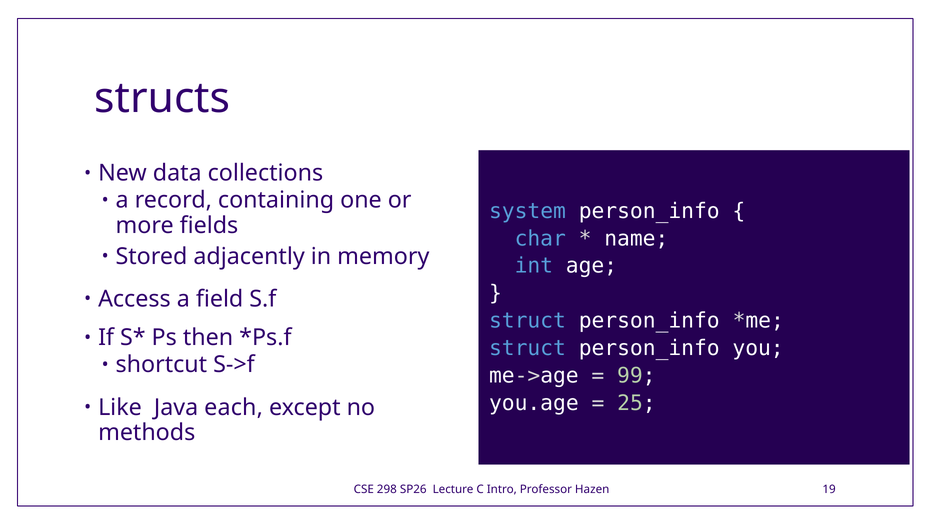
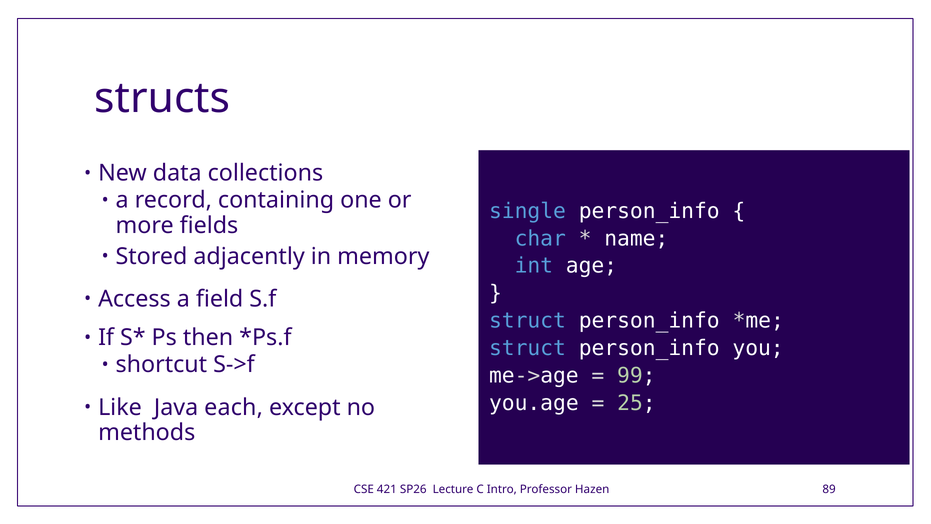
system: system -> single
298: 298 -> 421
19: 19 -> 89
